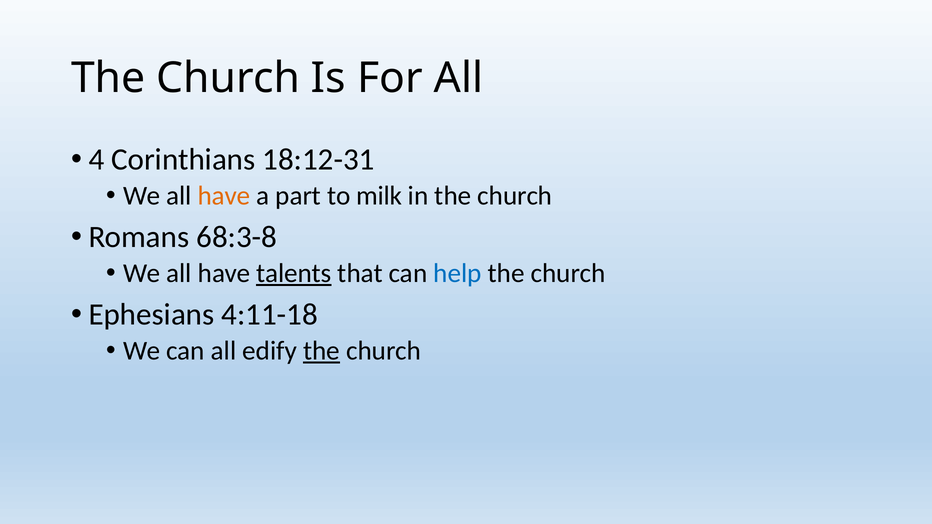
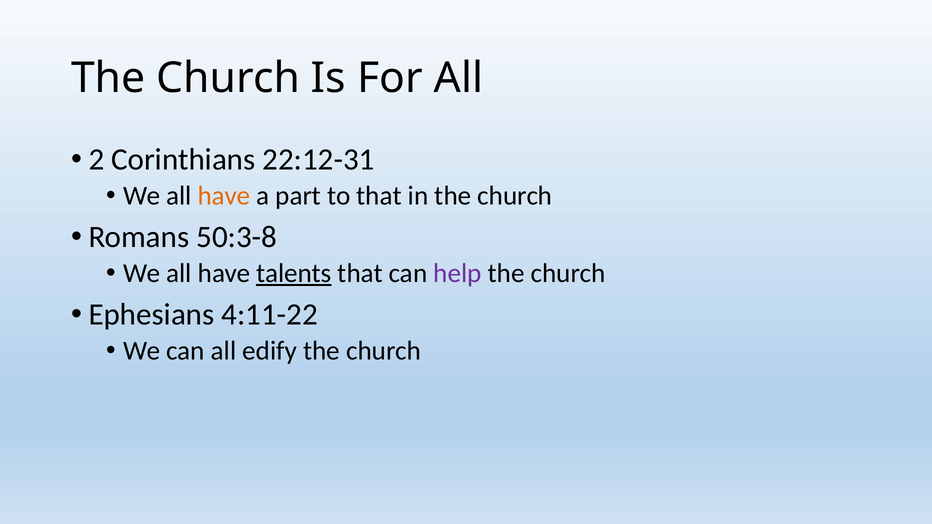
4: 4 -> 2
18:12-31: 18:12-31 -> 22:12-31
to milk: milk -> that
68:3-8: 68:3-8 -> 50:3-8
help colour: blue -> purple
4:11-18: 4:11-18 -> 4:11-22
the at (322, 351) underline: present -> none
